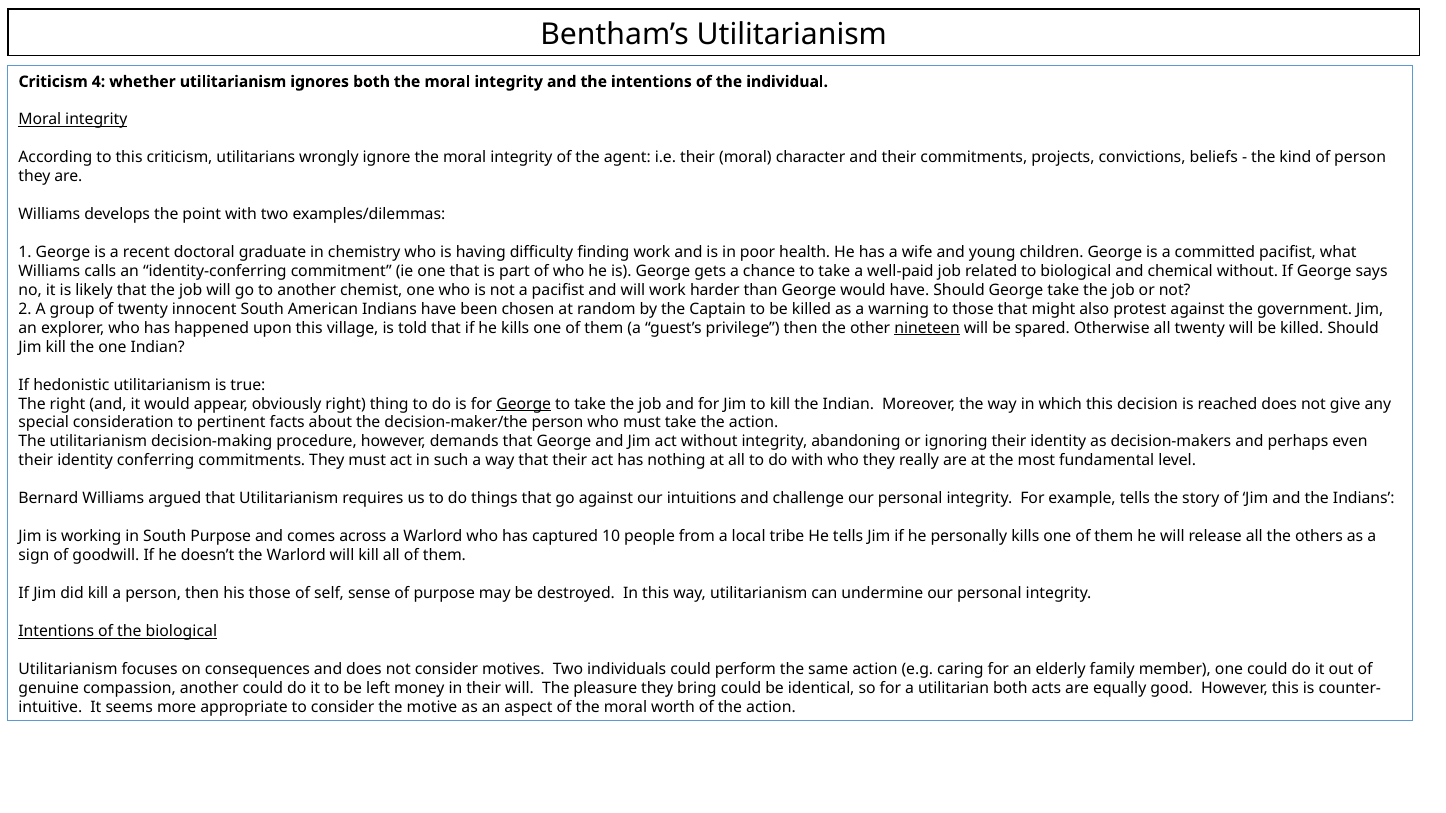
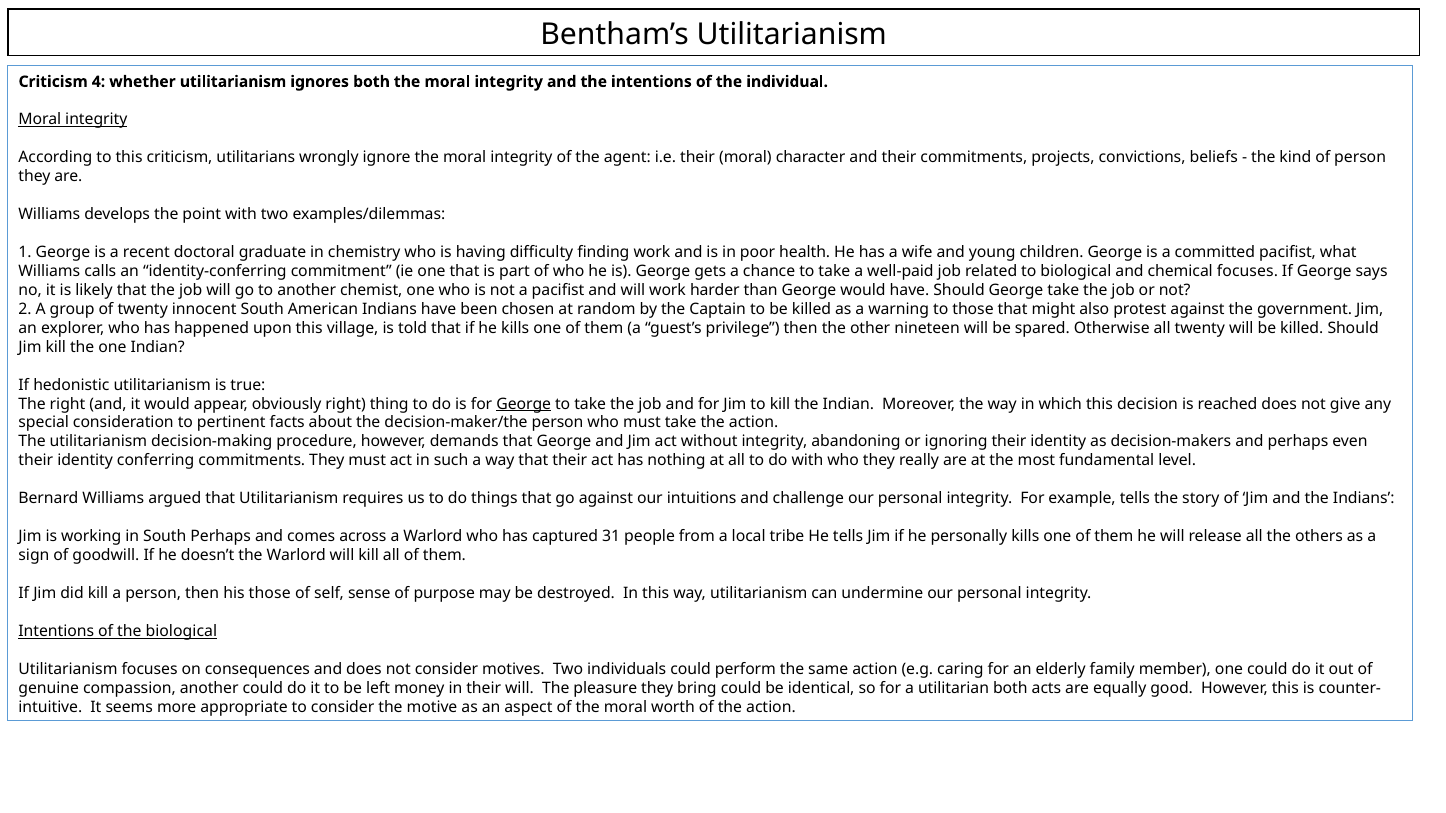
chemical without: without -> focuses
nineteen underline: present -> none
South Purpose: Purpose -> Perhaps
10: 10 -> 31
